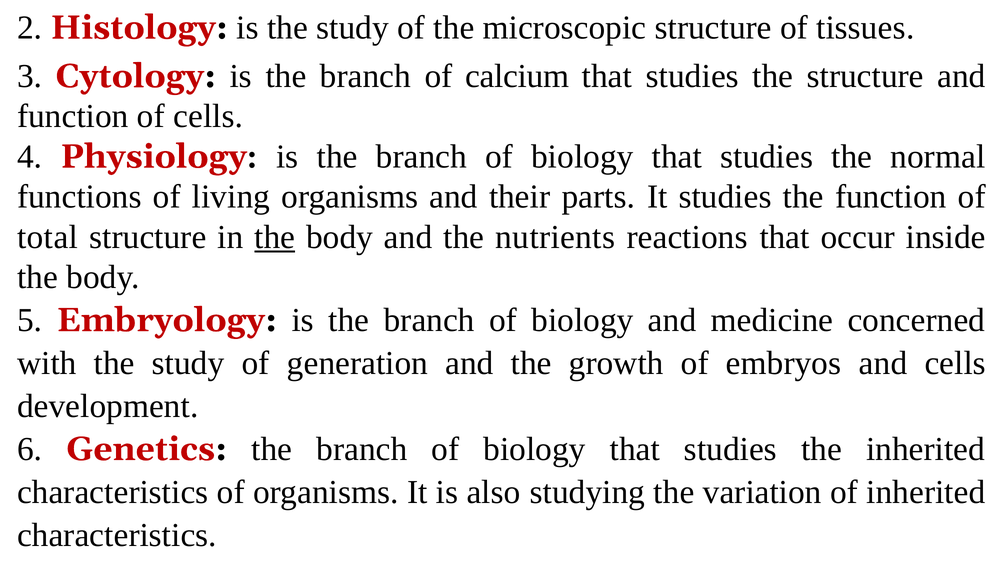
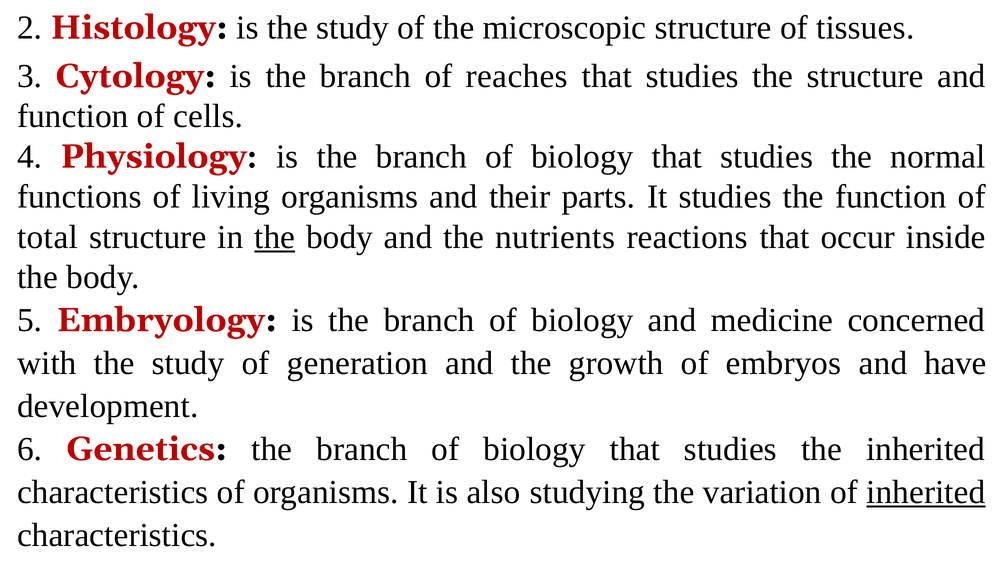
calcium: calcium -> reaches
and cells: cells -> have
inherited at (926, 492) underline: none -> present
